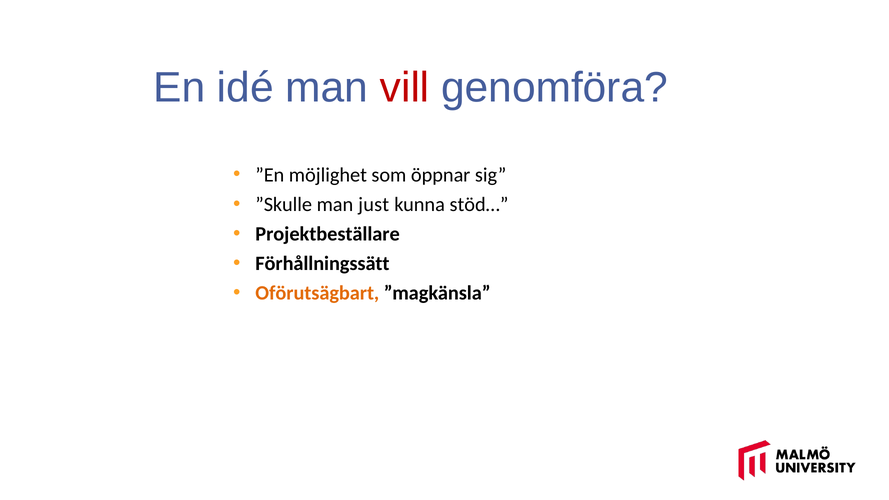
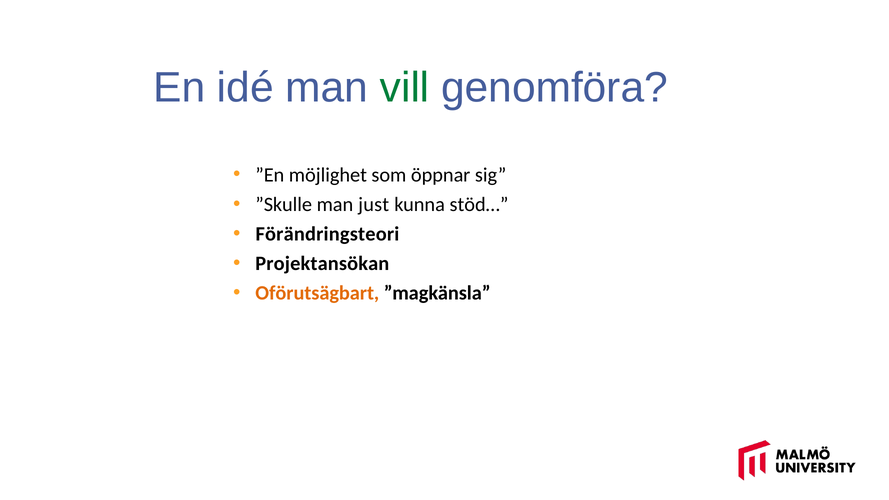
vill colour: red -> green
Projektbeställare: Projektbeställare -> Förändringsteori
Förhållningssätt: Förhållningssätt -> Projektansökan
